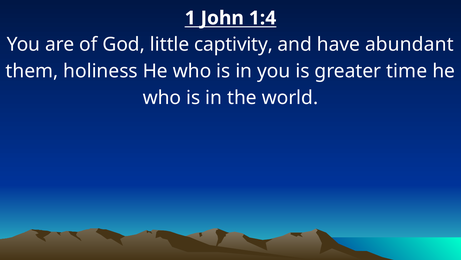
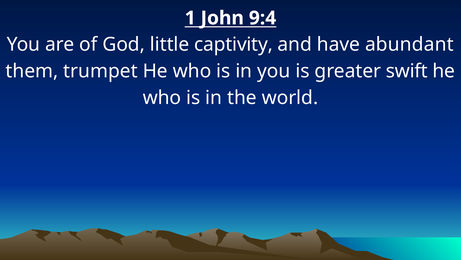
1:4: 1:4 -> 9:4
holiness: holiness -> trumpet
time: time -> swift
